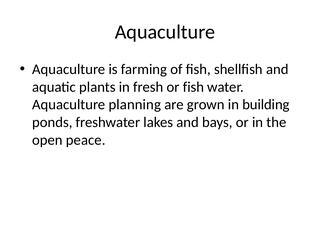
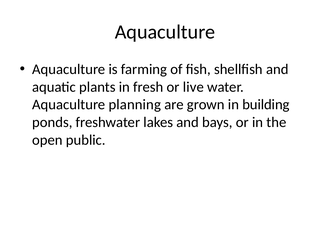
or fish: fish -> live
peace: peace -> public
